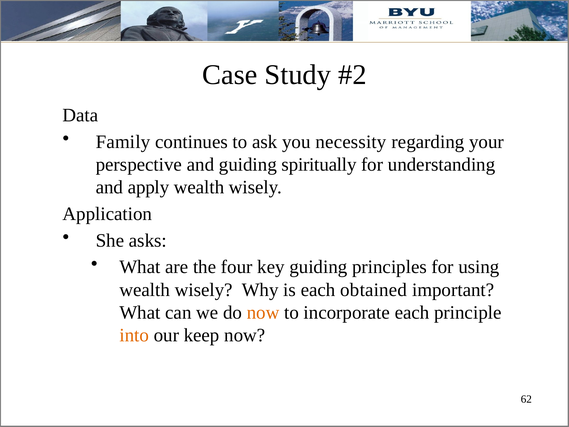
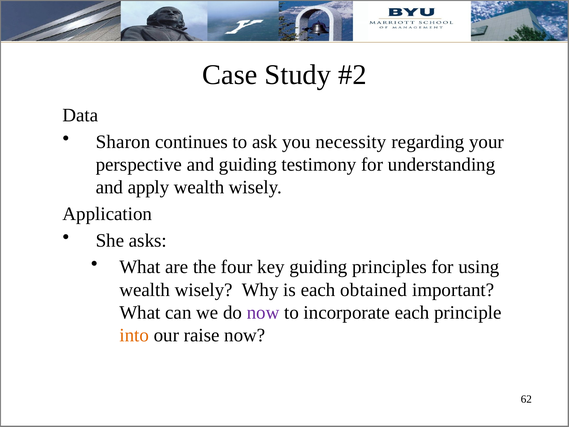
Family: Family -> Sharon
spiritually: spiritually -> testimony
now at (263, 312) colour: orange -> purple
keep: keep -> raise
